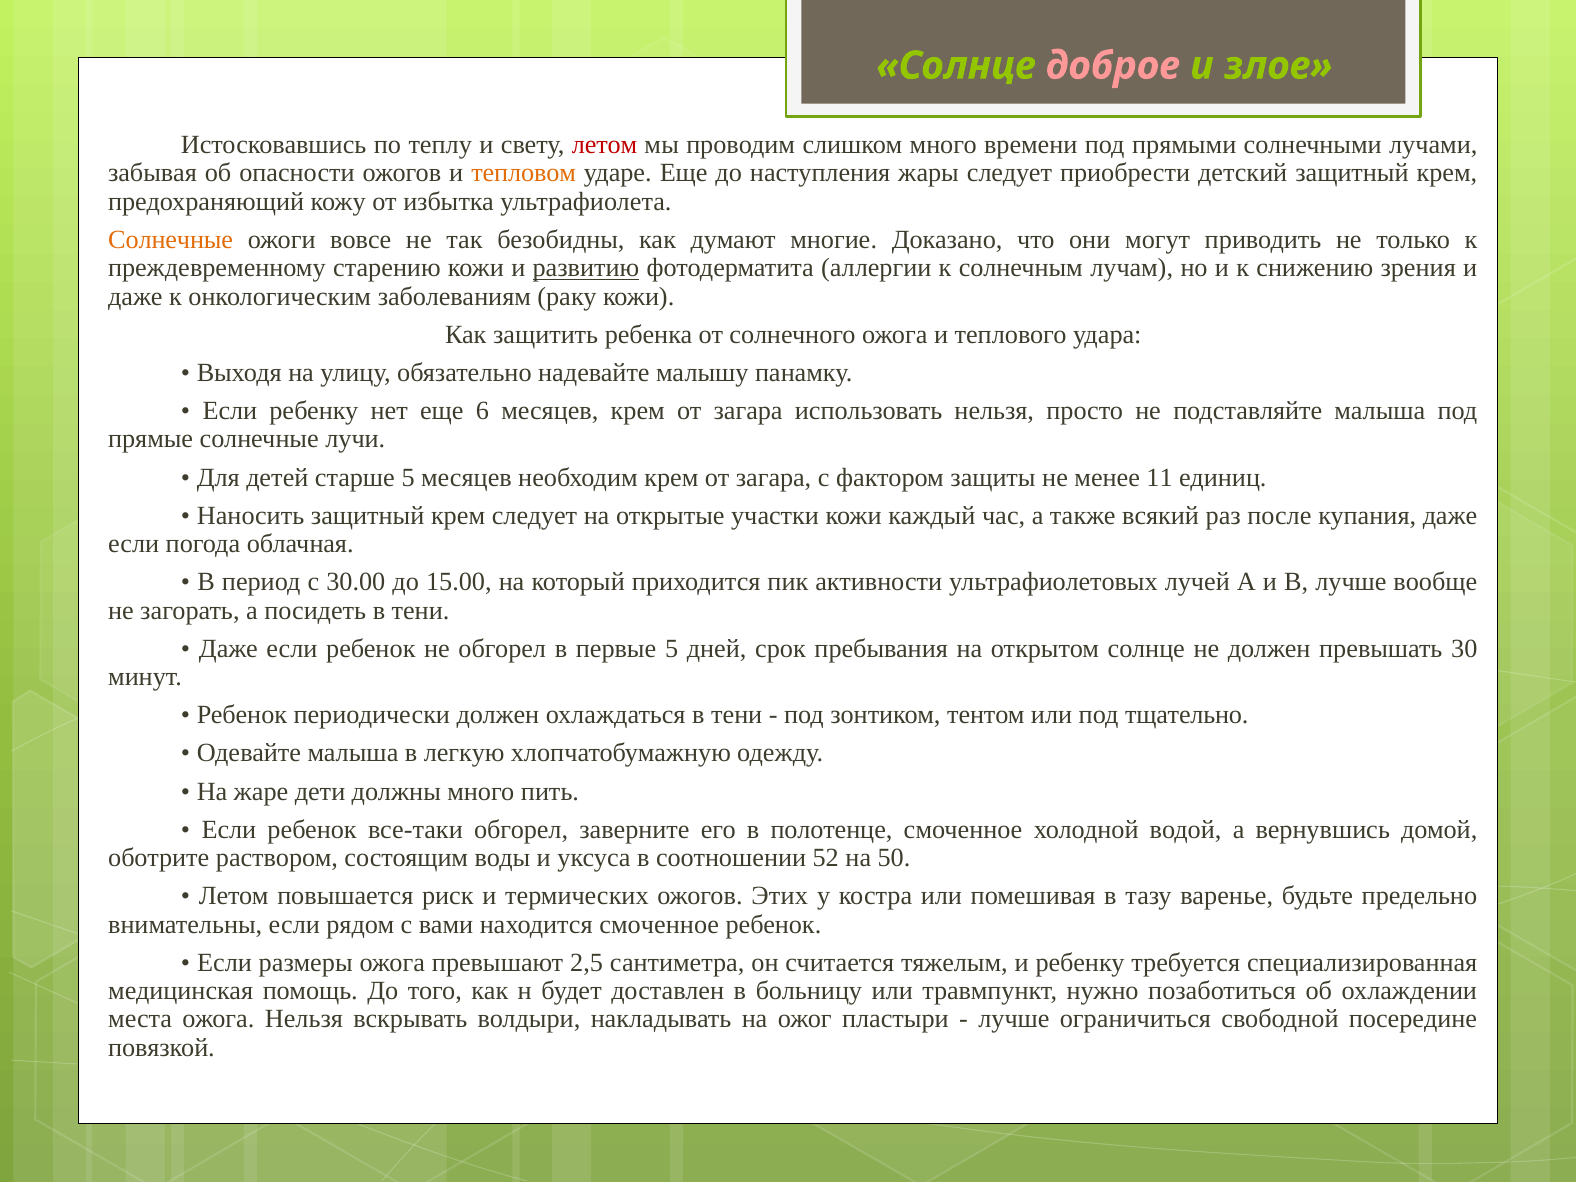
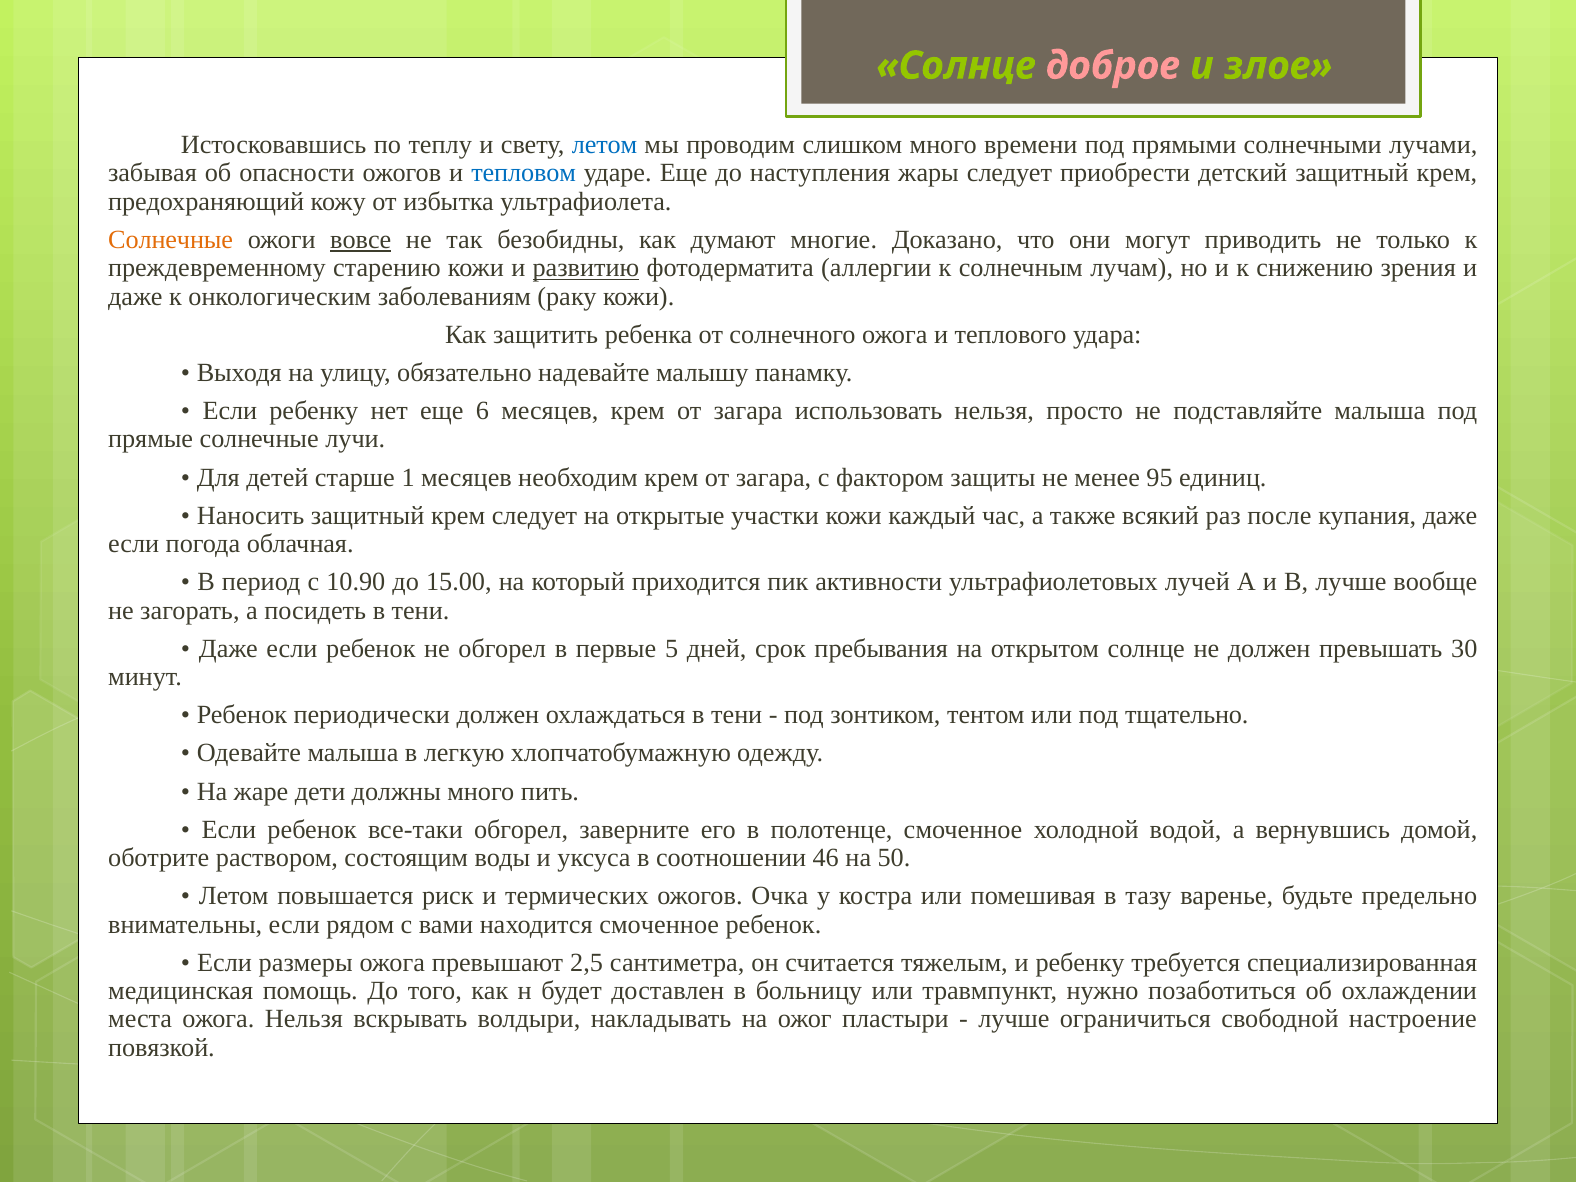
летом at (605, 145) colour: red -> blue
тепловом colour: orange -> blue
вовсе underline: none -> present
старше 5: 5 -> 1
11: 11 -> 95
30.00: 30.00 -> 10.90
52: 52 -> 46
Этих: Этих -> Очка
посередине: посередине -> настроение
